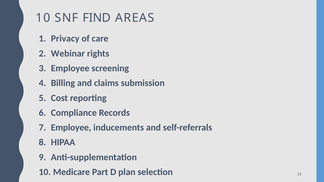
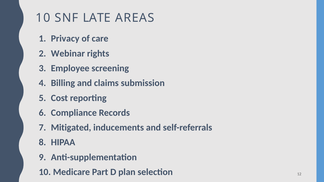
FIND: FIND -> LATE
Employee at (71, 128): Employee -> Mitigated
